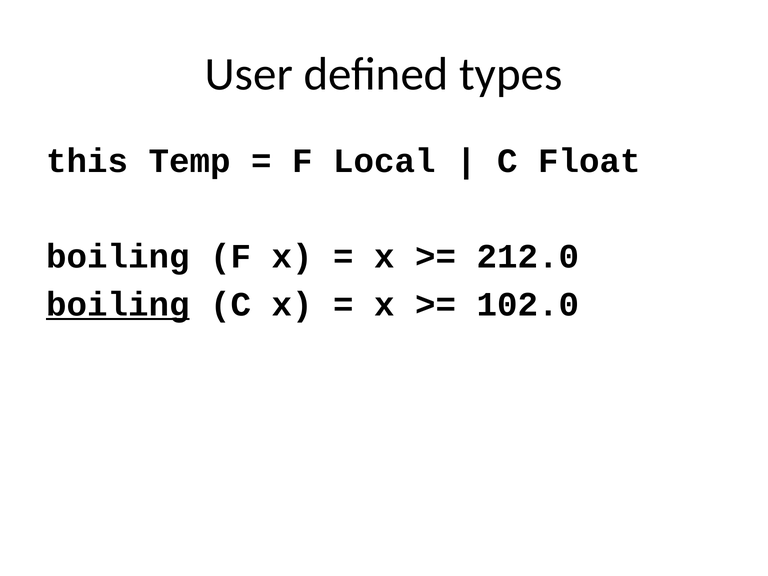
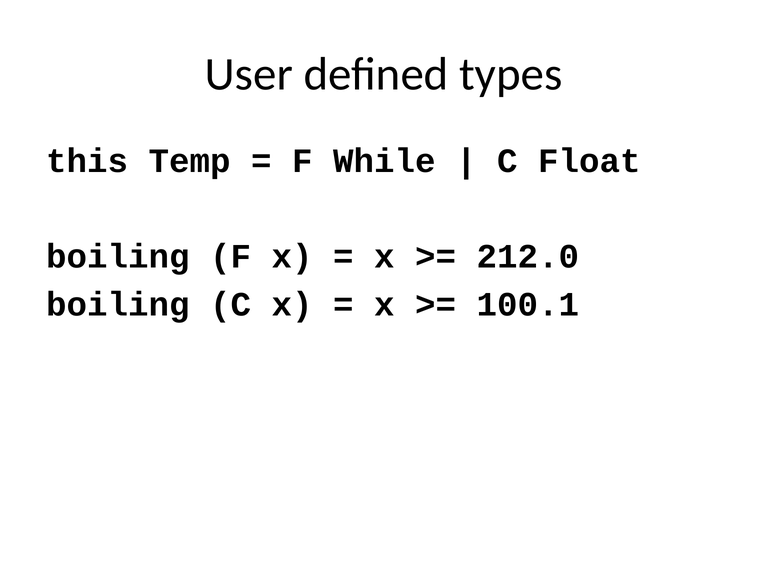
Local: Local -> While
boiling at (118, 305) underline: present -> none
102.0: 102.0 -> 100.1
